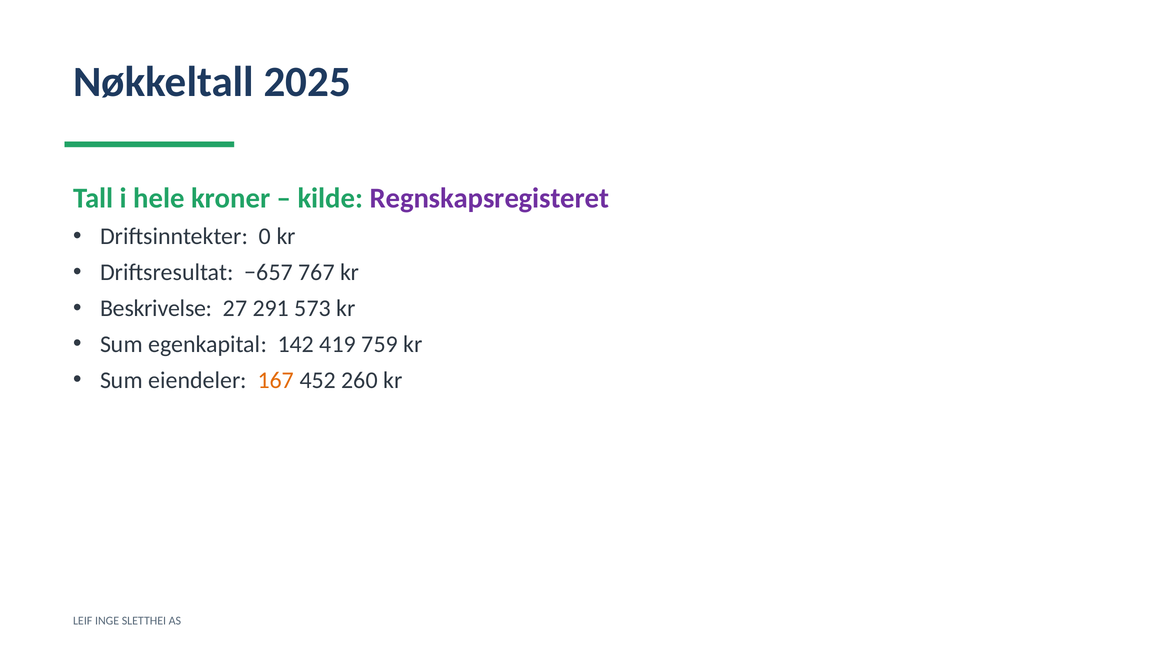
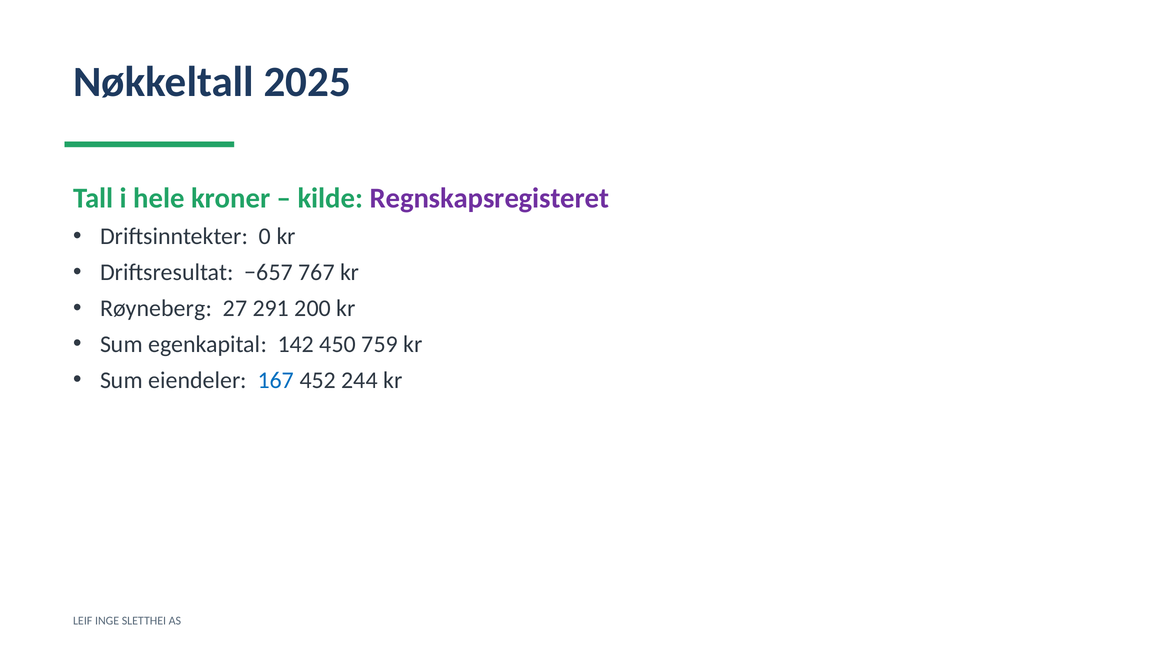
Beskrivelse: Beskrivelse -> Røyneberg
573: 573 -> 200
419: 419 -> 450
167 colour: orange -> blue
260: 260 -> 244
